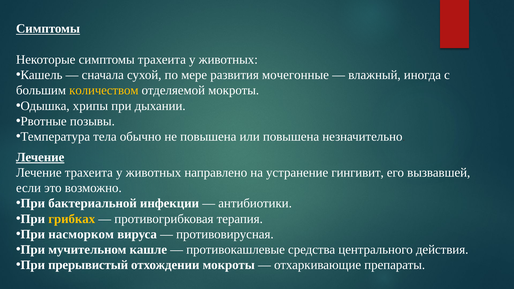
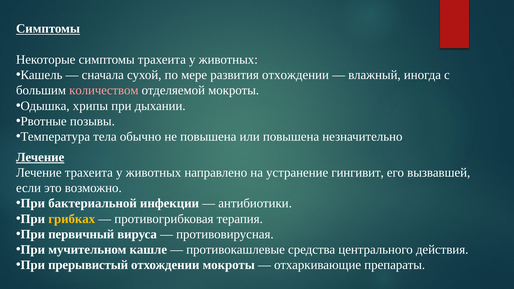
развития мочегонные: мочегонные -> отхождении
количеством colour: yellow -> pink
насморком: насморком -> первичный
